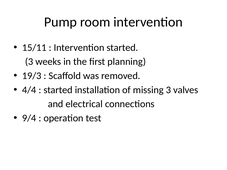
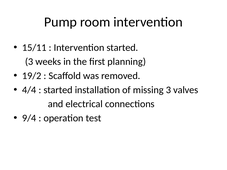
19/3: 19/3 -> 19/2
